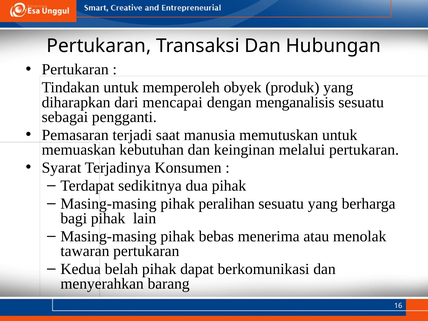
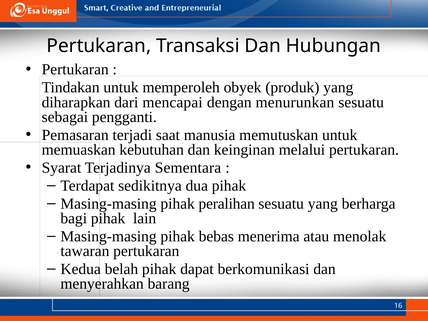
menganalisis: menganalisis -> menurunkan
Konsumen: Konsumen -> Sementara
